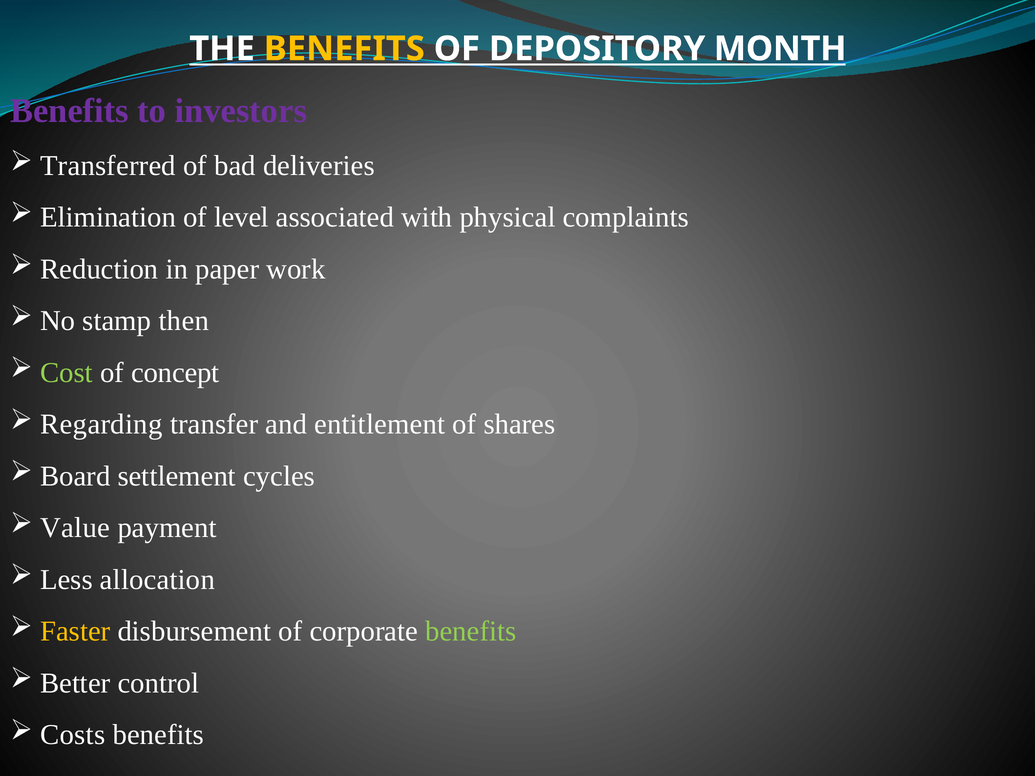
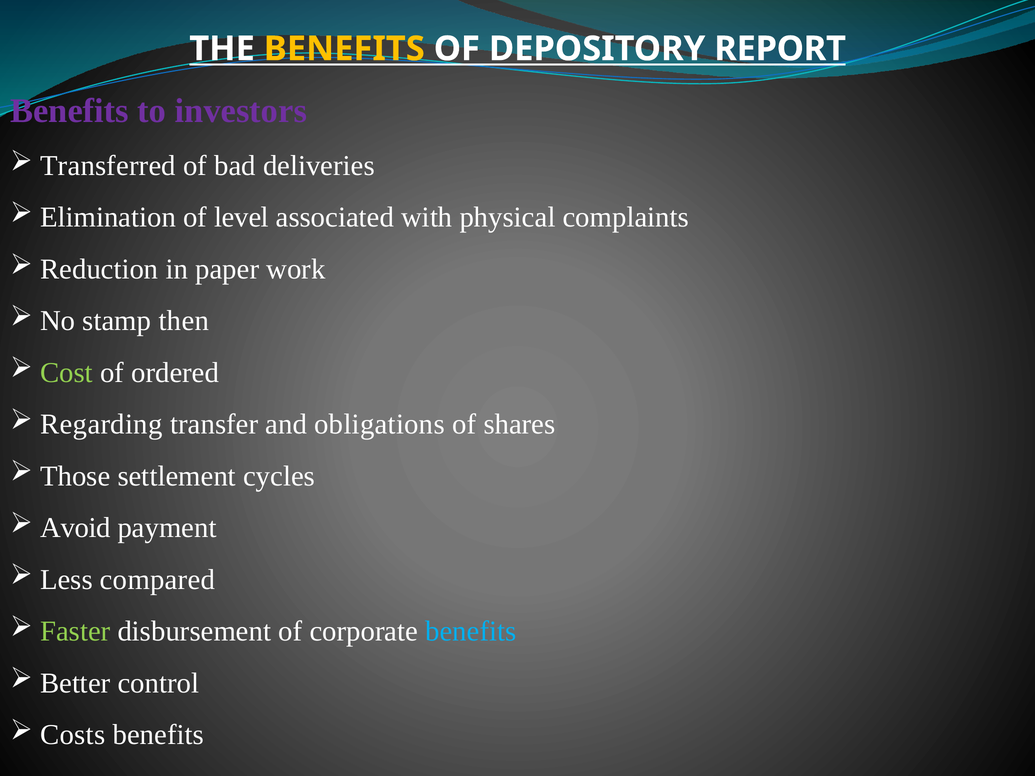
MONTH: MONTH -> REPORT
concept: concept -> ordered
entitlement: entitlement -> obligations
Board: Board -> Those
Value: Value -> Avoid
allocation: allocation -> compared
Faster colour: yellow -> light green
benefits at (471, 632) colour: light green -> light blue
